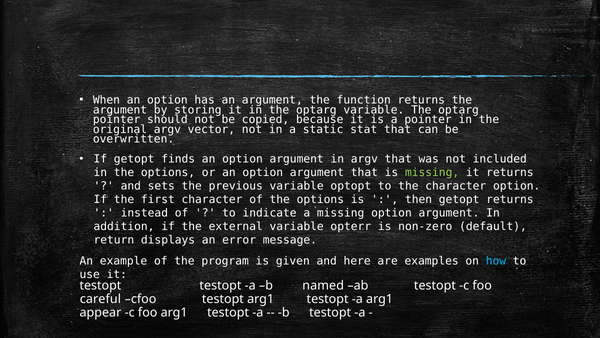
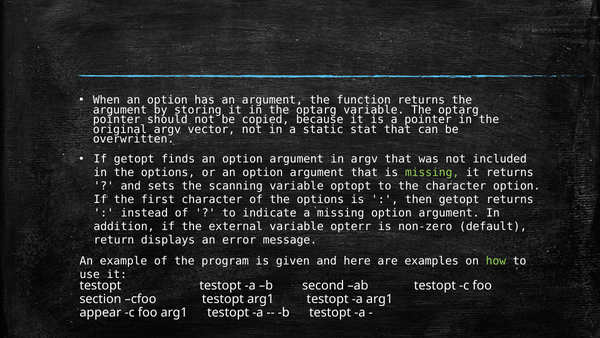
previous: previous -> scanning
how colour: light blue -> light green
named: named -> second
careful: careful -> section
